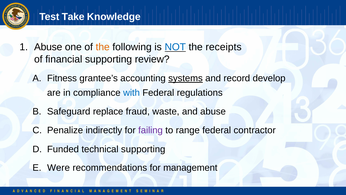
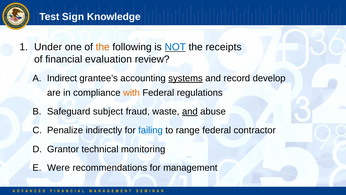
Take: Take -> Sign
Abuse at (48, 47): Abuse -> Under
financial supporting: supporting -> evaluation
Fitness: Fitness -> Indirect
with colour: blue -> orange
replace: replace -> subject
and at (190, 111) underline: none -> present
failing colour: purple -> blue
Funded: Funded -> Grantor
technical supporting: supporting -> monitoring
